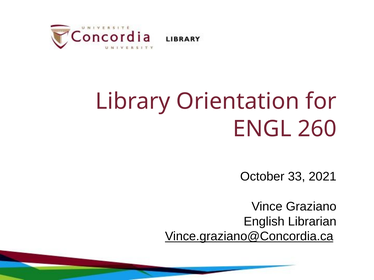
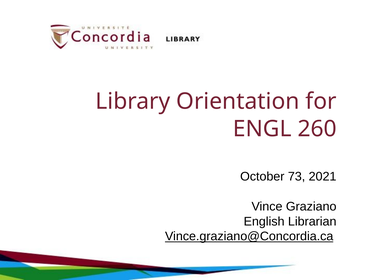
33: 33 -> 73
